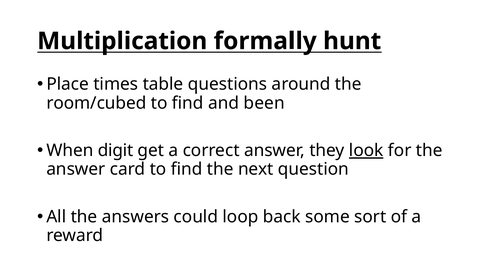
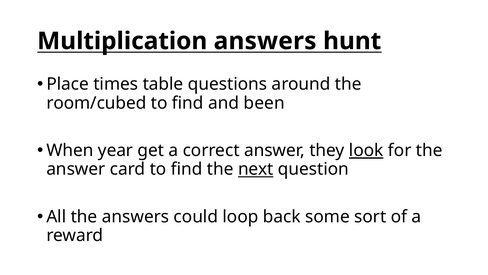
Multiplication formally: formally -> answers
digit: digit -> year
next underline: none -> present
